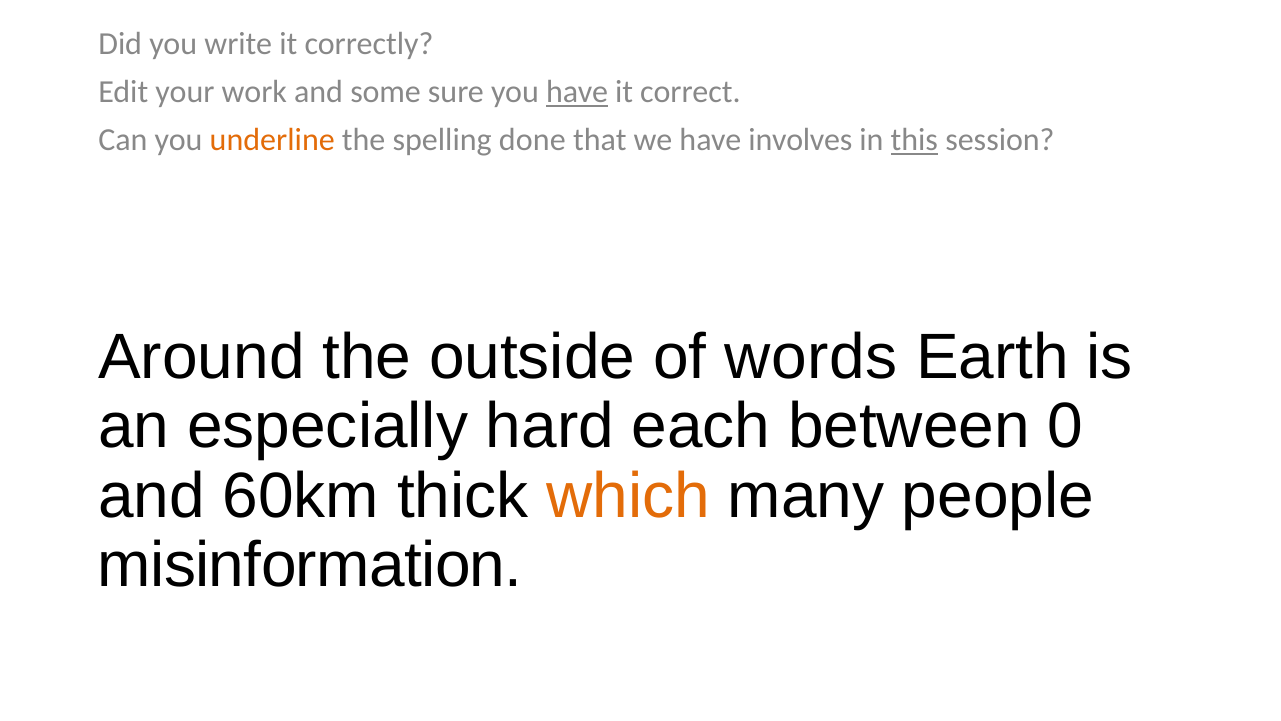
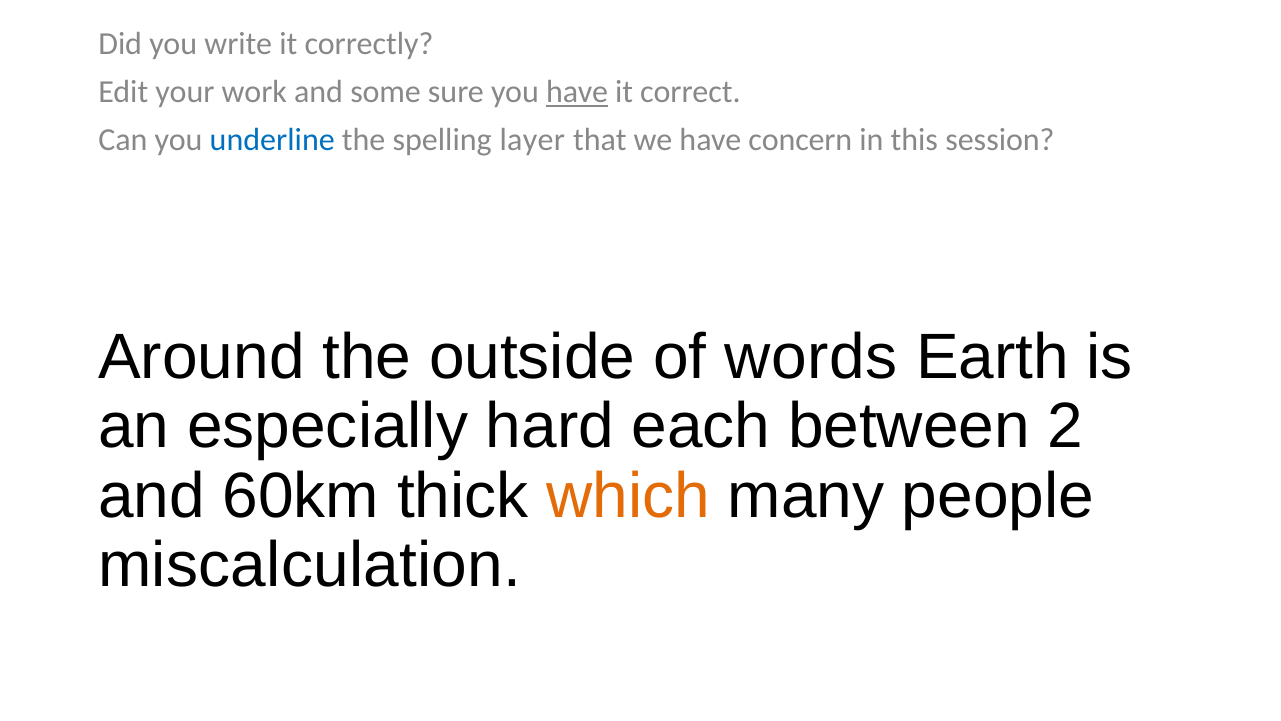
underline colour: orange -> blue
done: done -> layer
involves: involves -> concern
this underline: present -> none
0: 0 -> 2
misinformation: misinformation -> miscalculation
